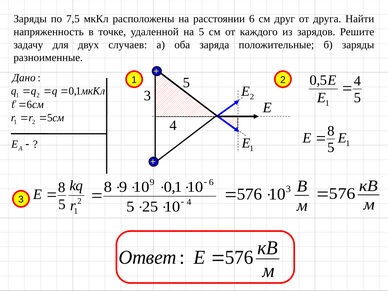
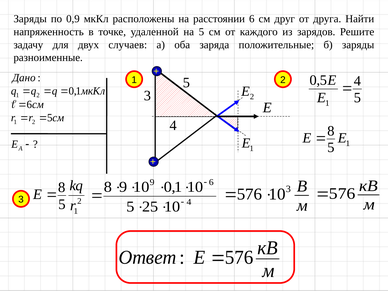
7,5: 7,5 -> 0,9
